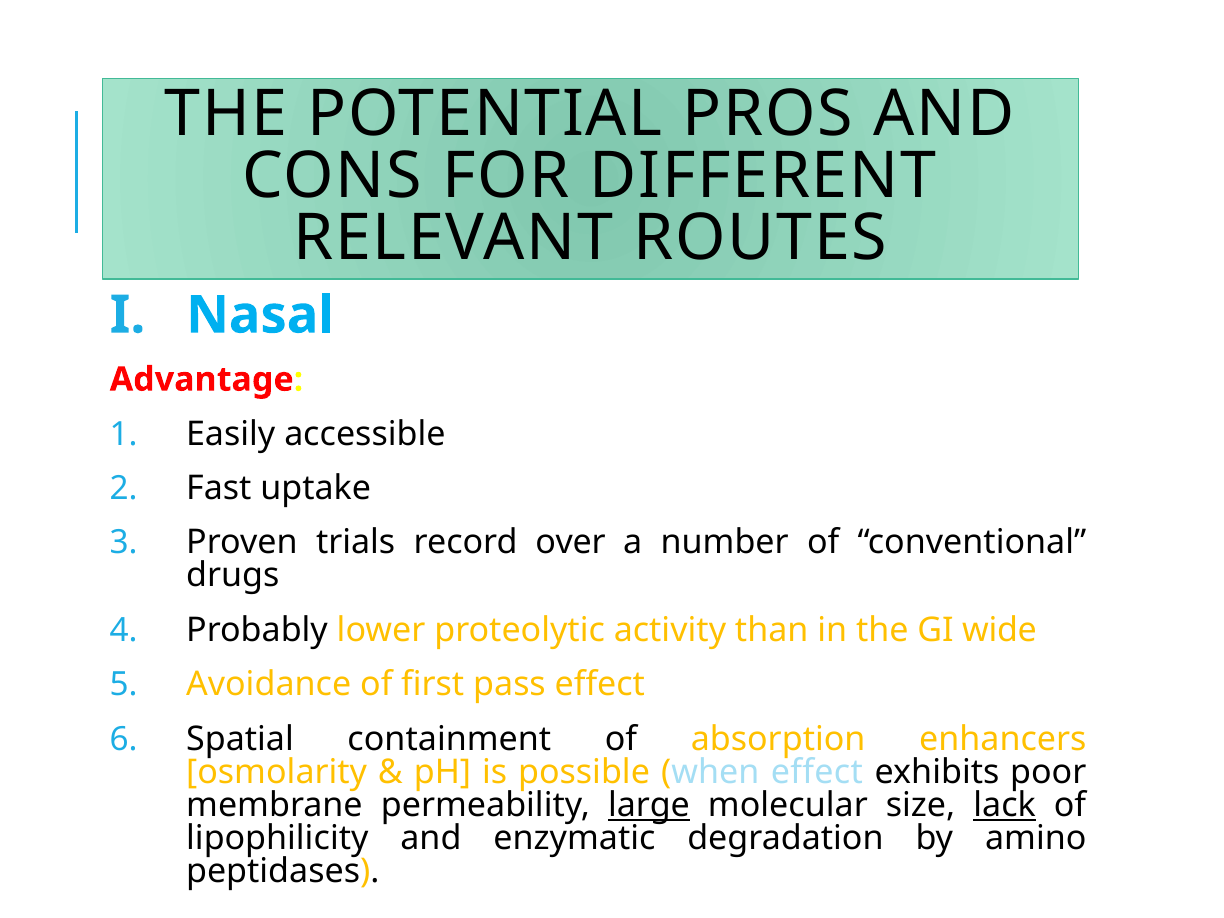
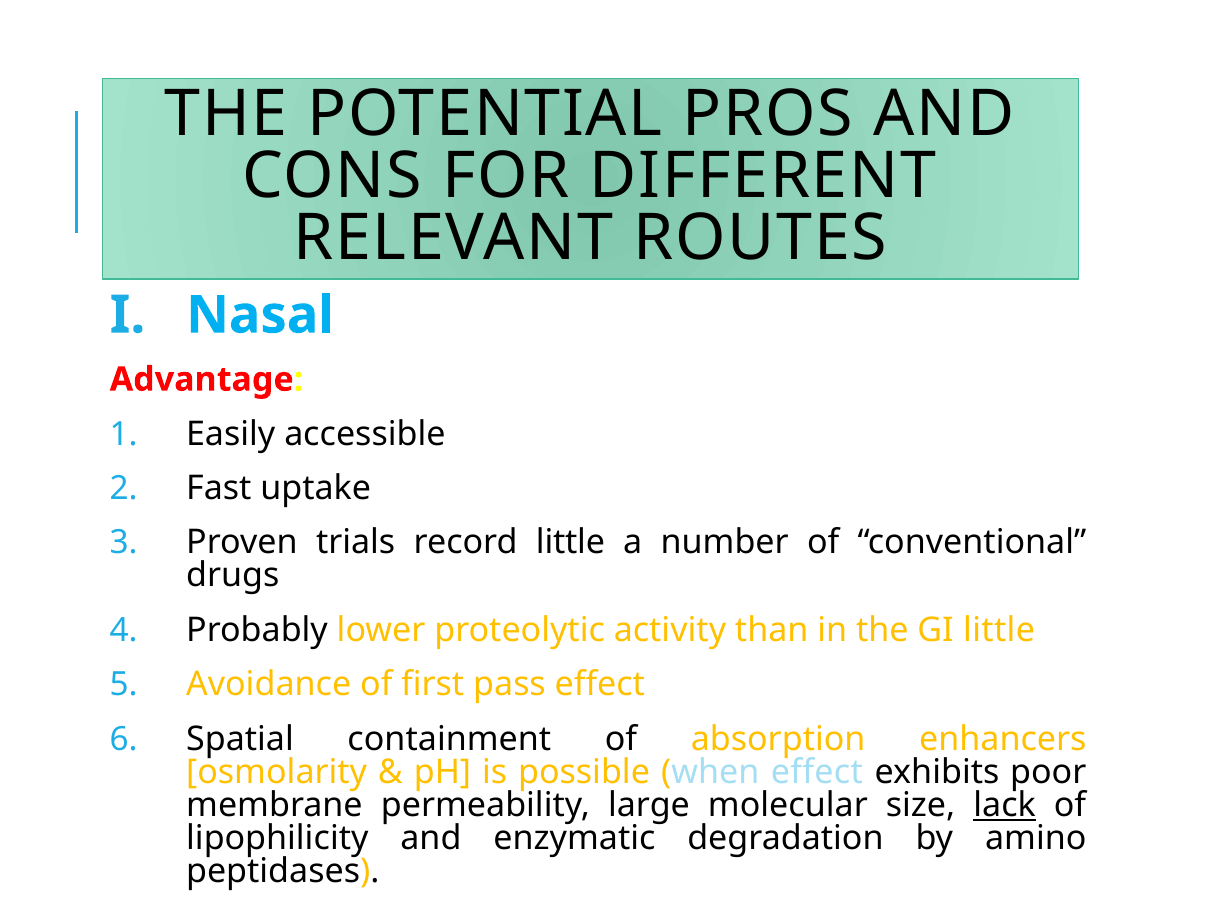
record over: over -> little
GI wide: wide -> little
large underline: present -> none
